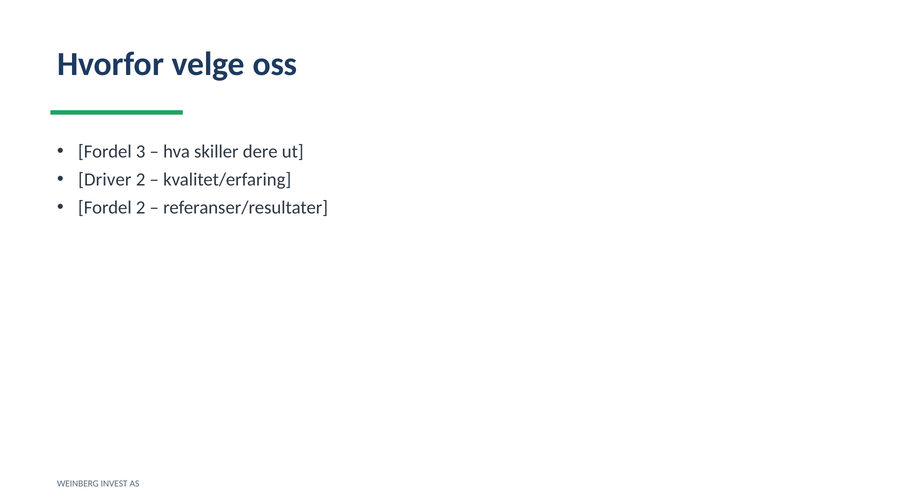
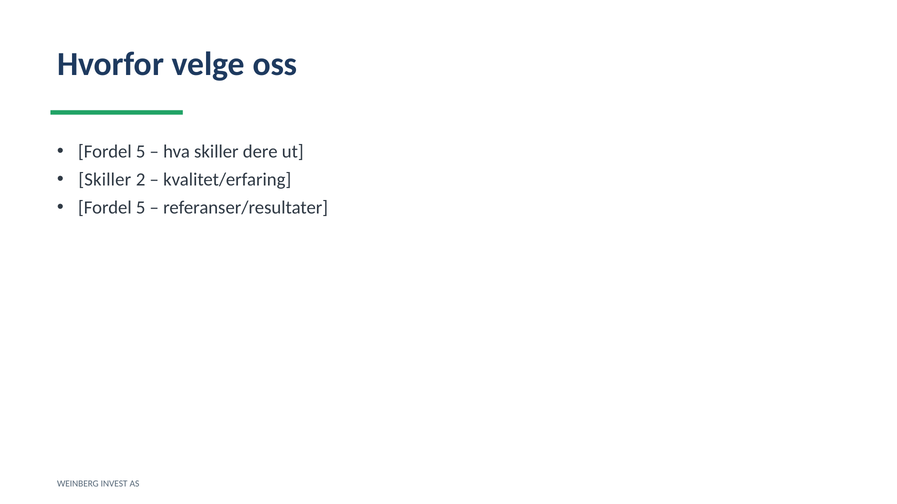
3 at (141, 152): 3 -> 5
Driver at (105, 180): Driver -> Skiller
2 at (141, 208): 2 -> 5
